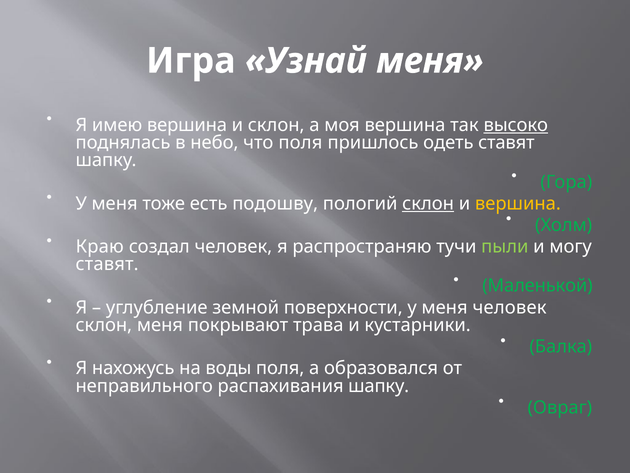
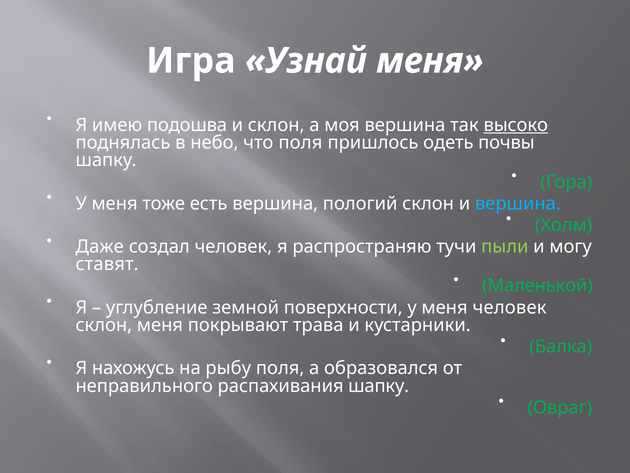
имею вершина: вершина -> подошва
одеть ставят: ставят -> почвы
есть подошву: подошву -> вершина
склон at (428, 203) underline: present -> none
вершина at (518, 203) colour: yellow -> light blue
Краю: Краю -> Даже
воды: воды -> рыбу
